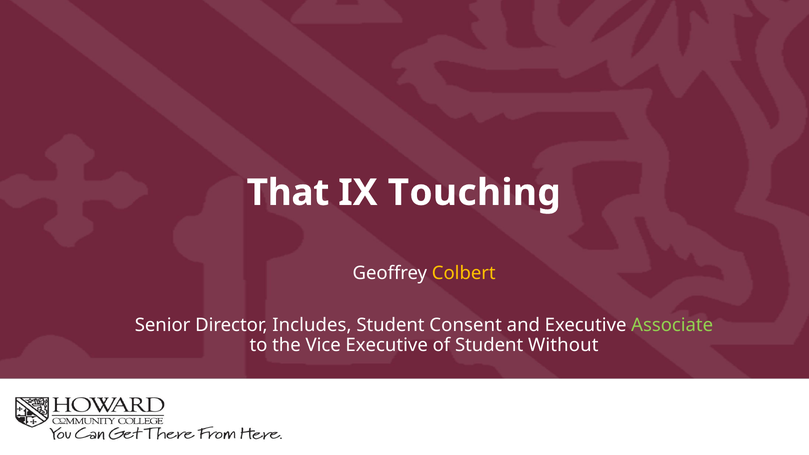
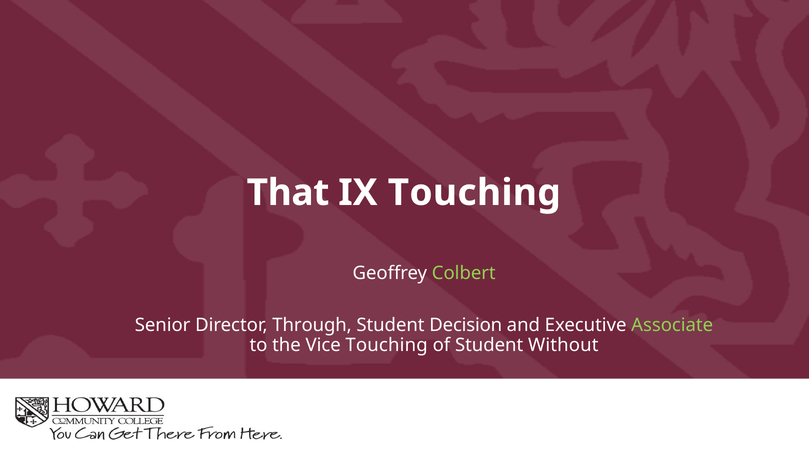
Colbert colour: yellow -> light green
Includes: Includes -> Through
Consent: Consent -> Decision
Vice Executive: Executive -> Touching
